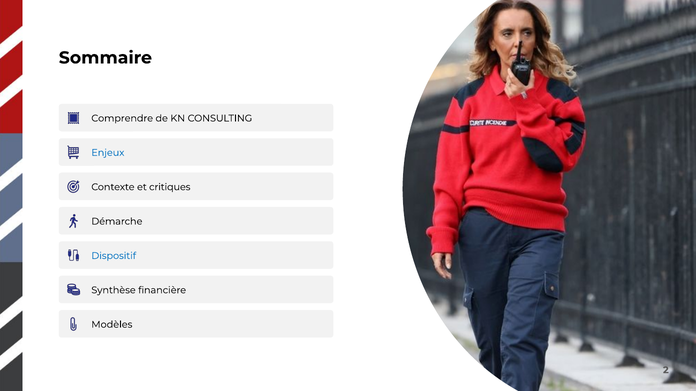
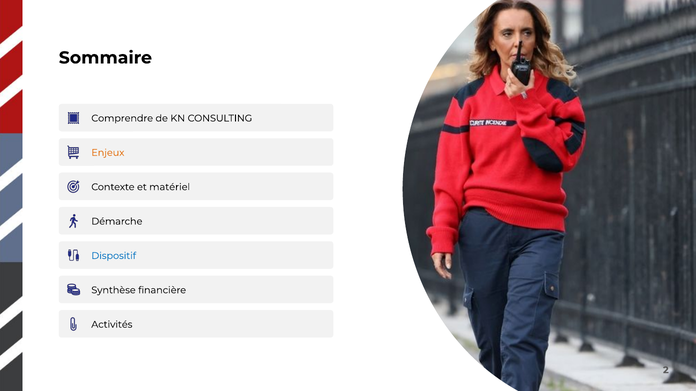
Enjeux colour: blue -> orange
critiques: critiques -> matériel
Modèles: Modèles -> Activités
